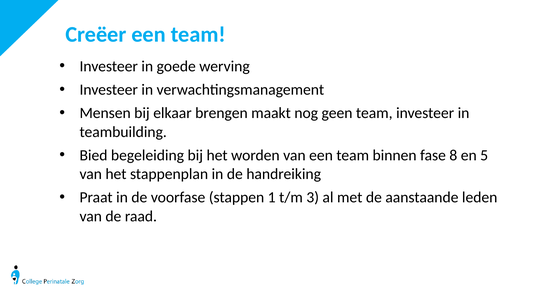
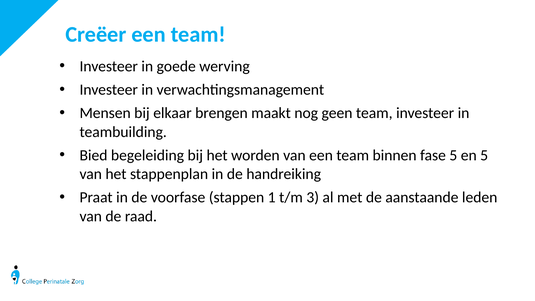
fase 8: 8 -> 5
